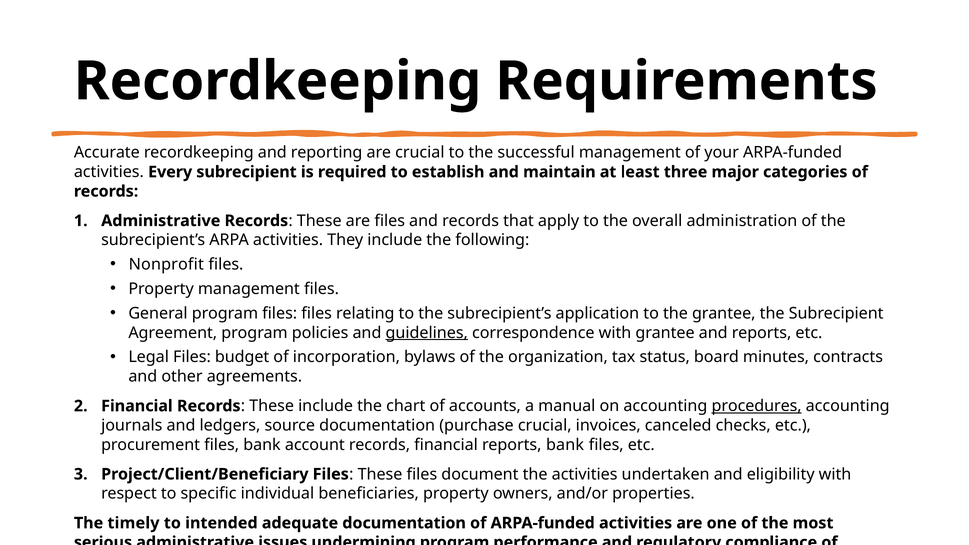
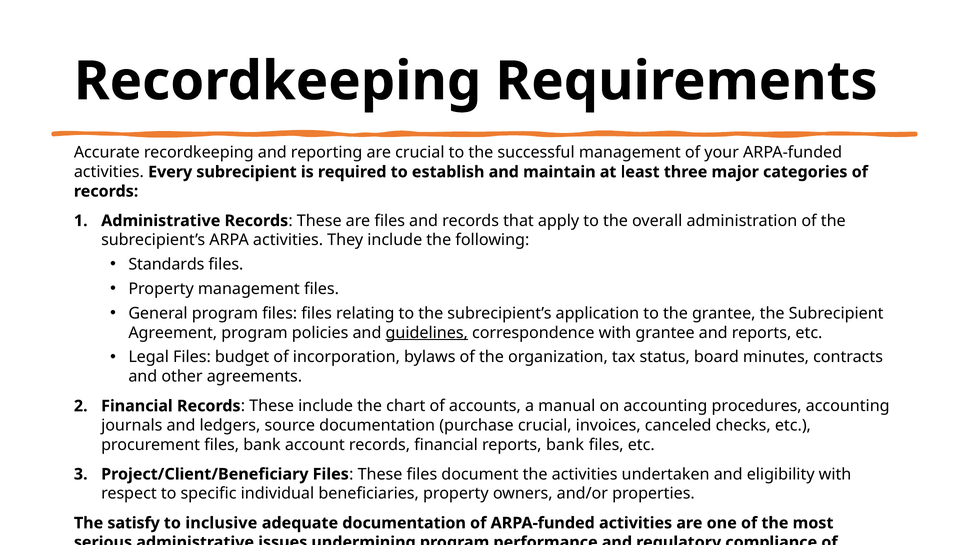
Nonprofit: Nonprofit -> Standards
procedures underline: present -> none
timely: timely -> satisfy
intended: intended -> inclusive
